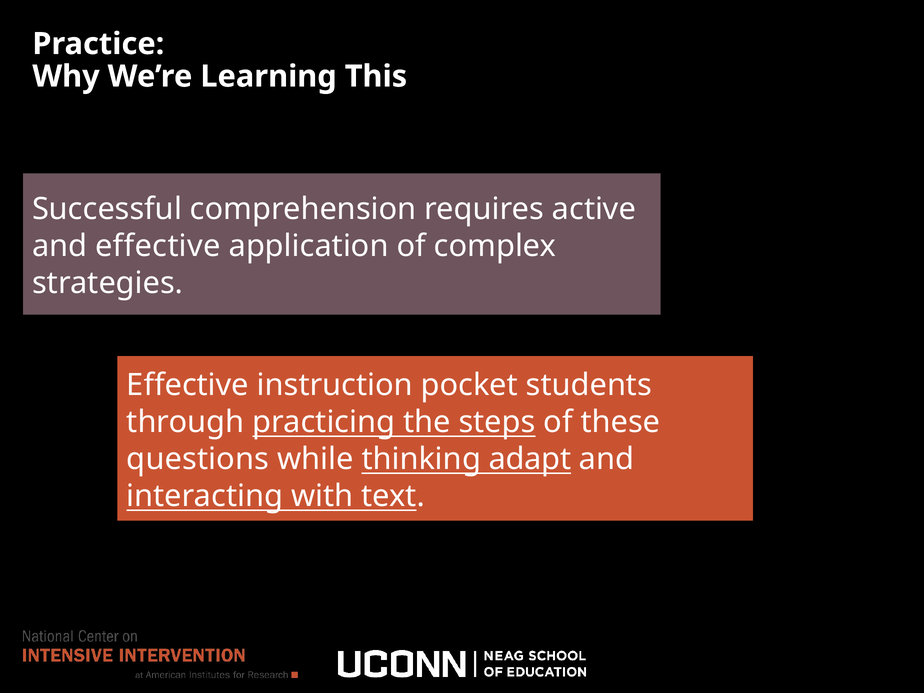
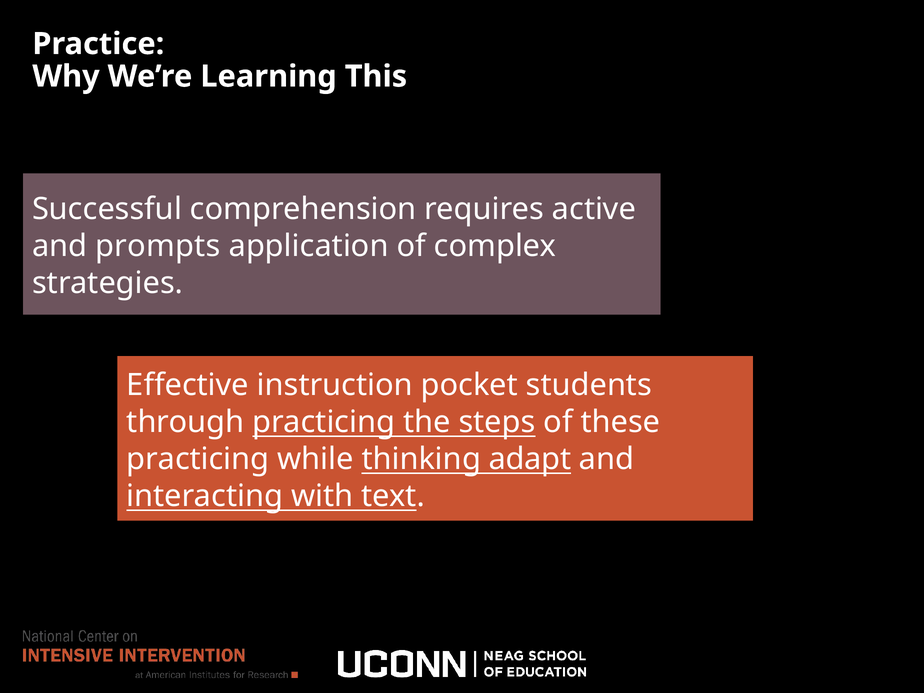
and effective: effective -> prompts
questions at (198, 459): questions -> practicing
